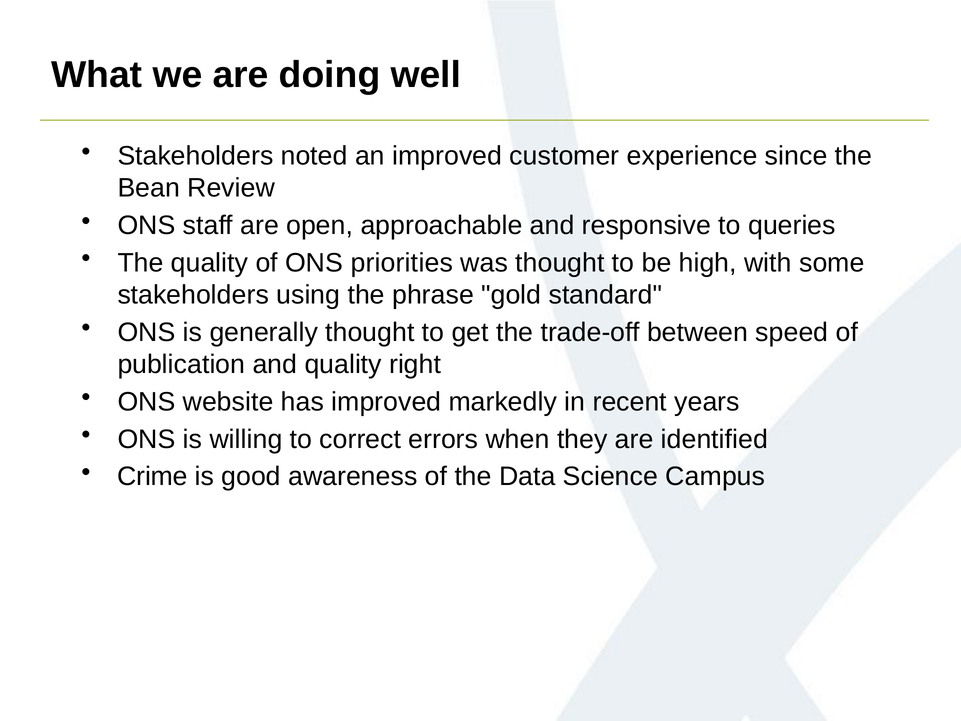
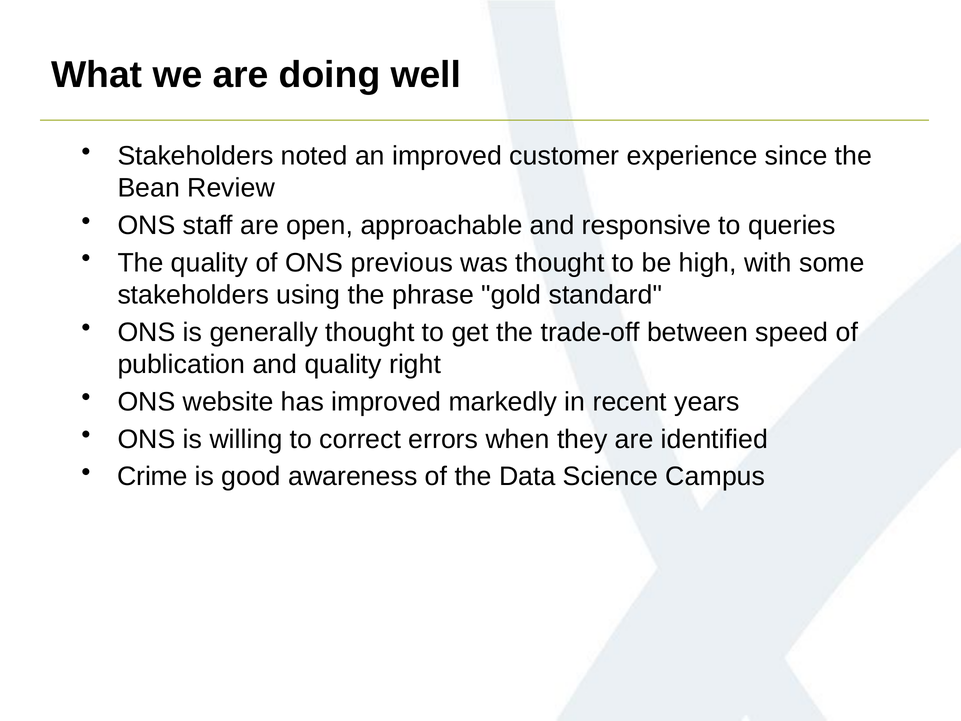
priorities: priorities -> previous
